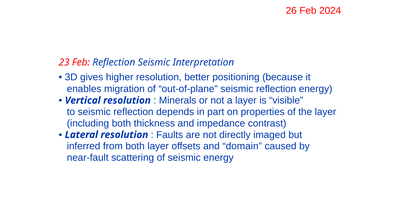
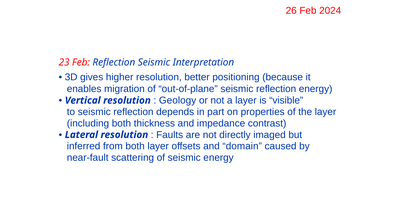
Minerals: Minerals -> Geology
